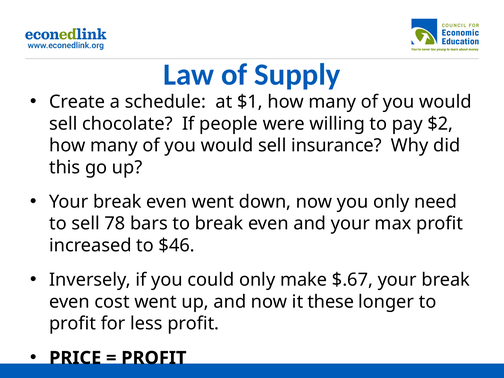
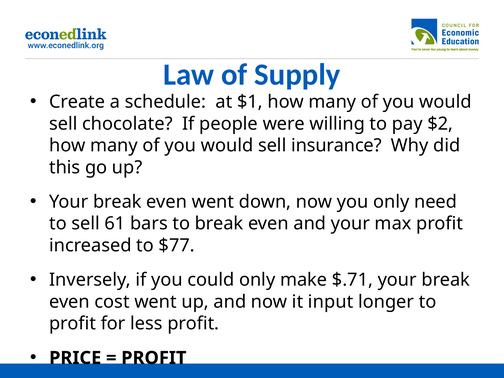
78: 78 -> 61
$46: $46 -> $77
$.67: $.67 -> $.71
these: these -> input
